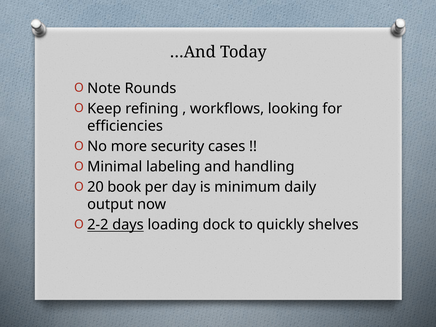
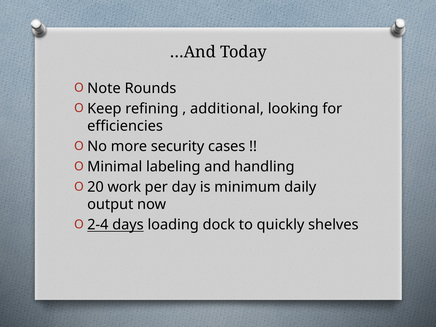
workflows: workflows -> additional
book: book -> work
2-2: 2-2 -> 2-4
